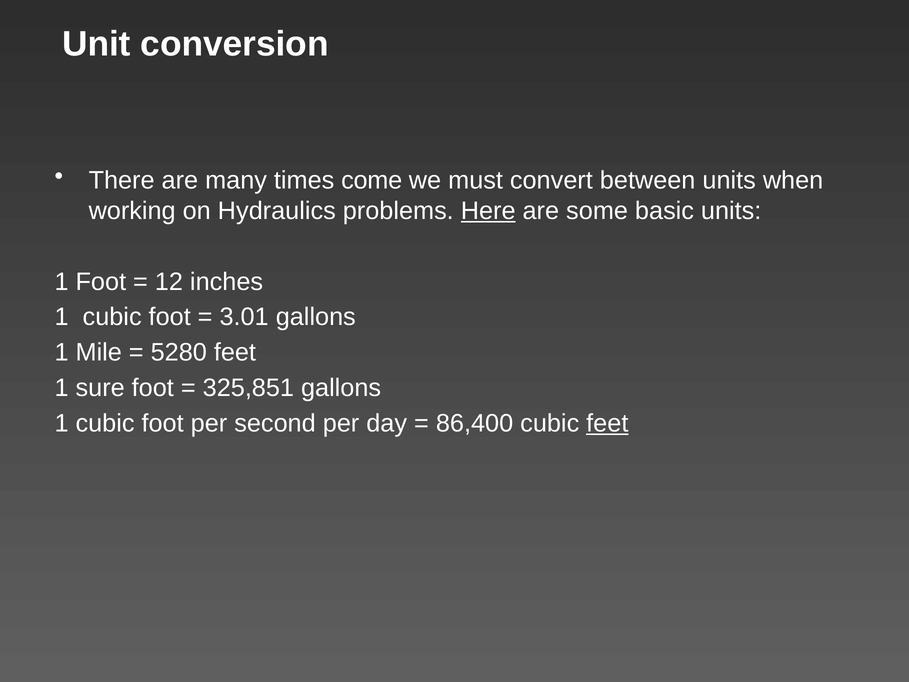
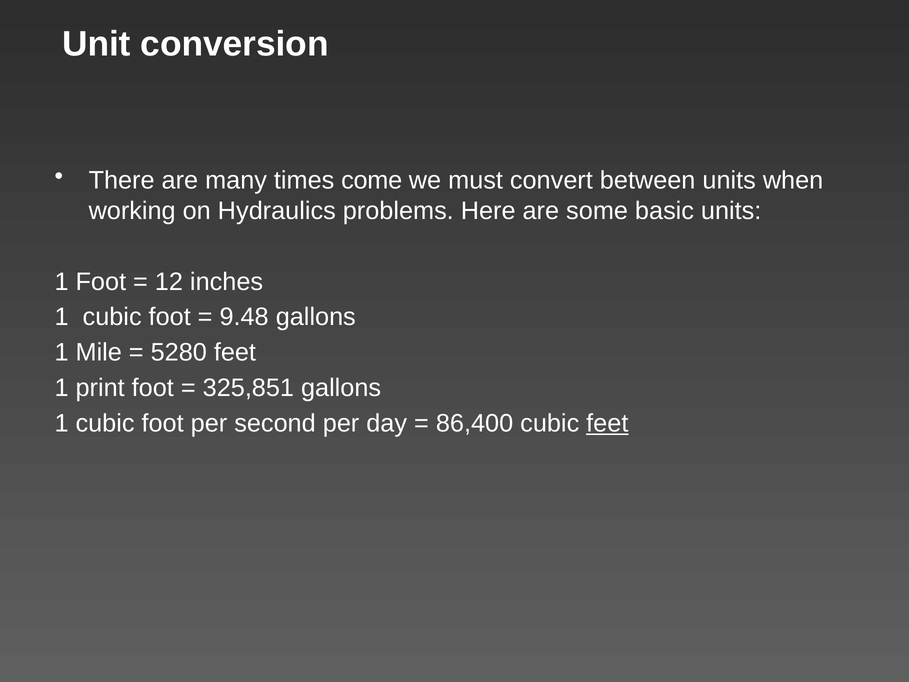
Here underline: present -> none
3.01: 3.01 -> 9.48
sure: sure -> print
